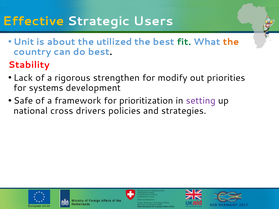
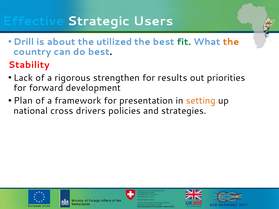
Effective colour: yellow -> light blue
Unit: Unit -> Drill
modify: modify -> results
systems: systems -> forward
Safe: Safe -> Plan
prioritization: prioritization -> presentation
setting colour: purple -> orange
